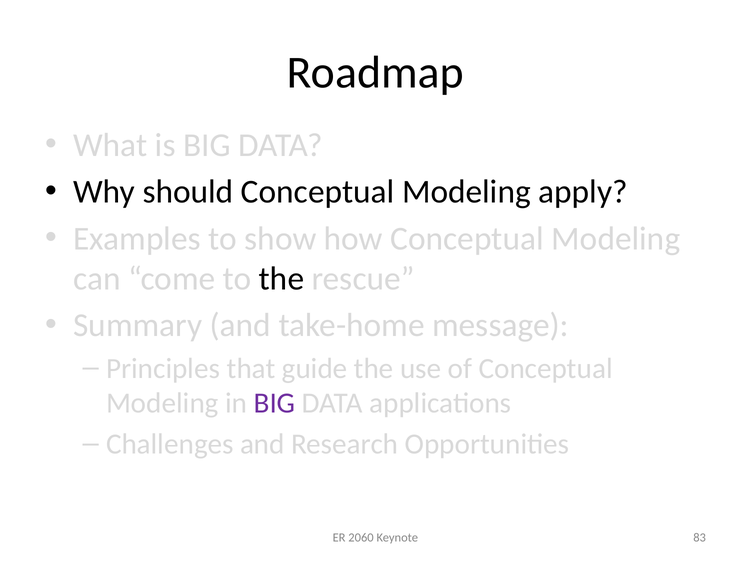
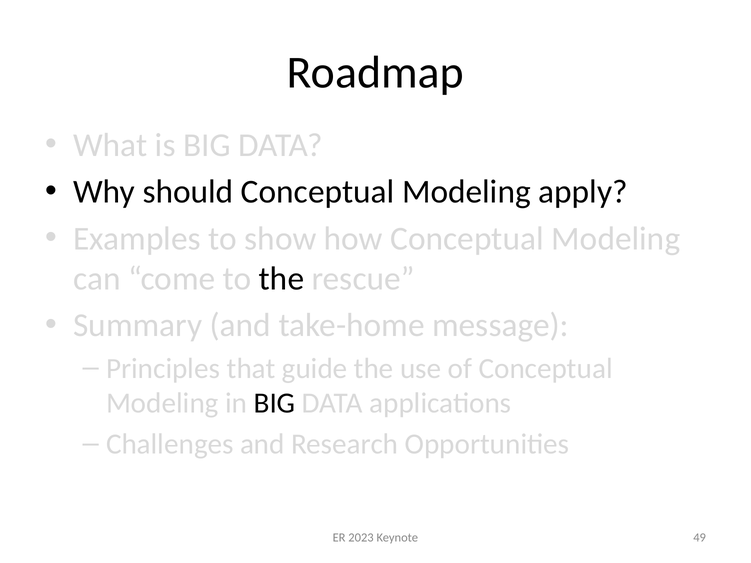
BIG at (274, 404) colour: purple -> black
2060: 2060 -> 2023
83: 83 -> 49
